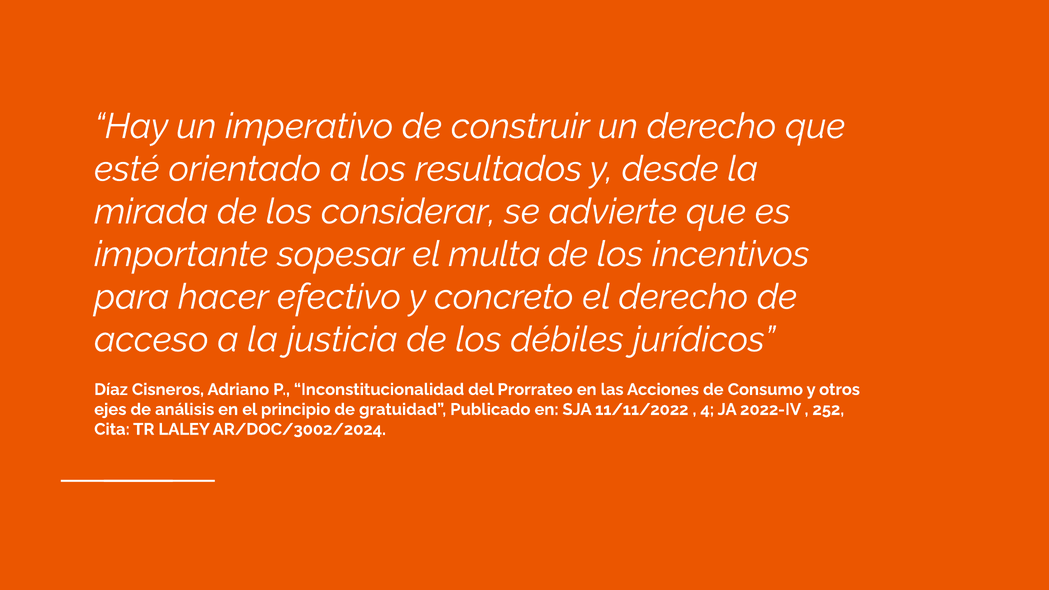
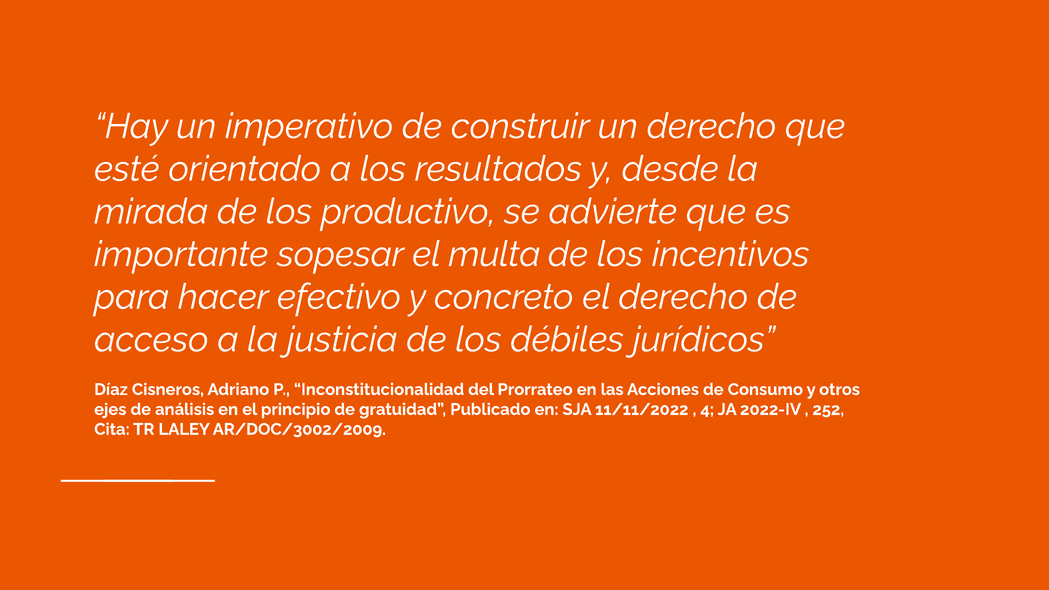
considerar: considerar -> productivo
AR/DOC/3002/2024: AR/DOC/3002/2024 -> AR/DOC/3002/2009
